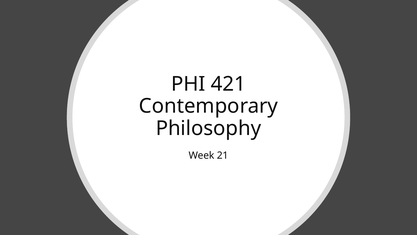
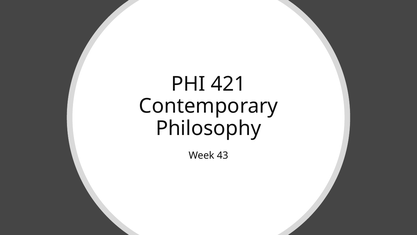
21: 21 -> 43
